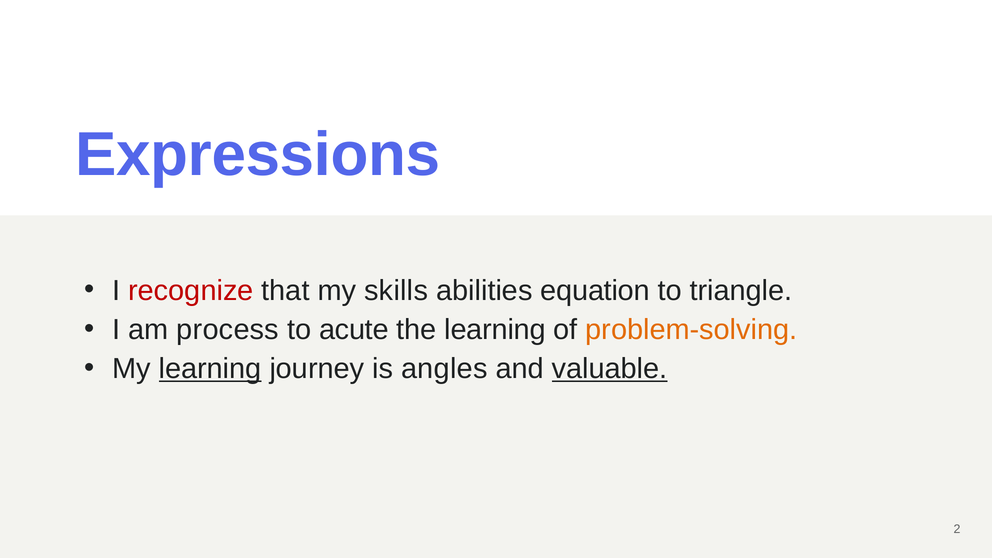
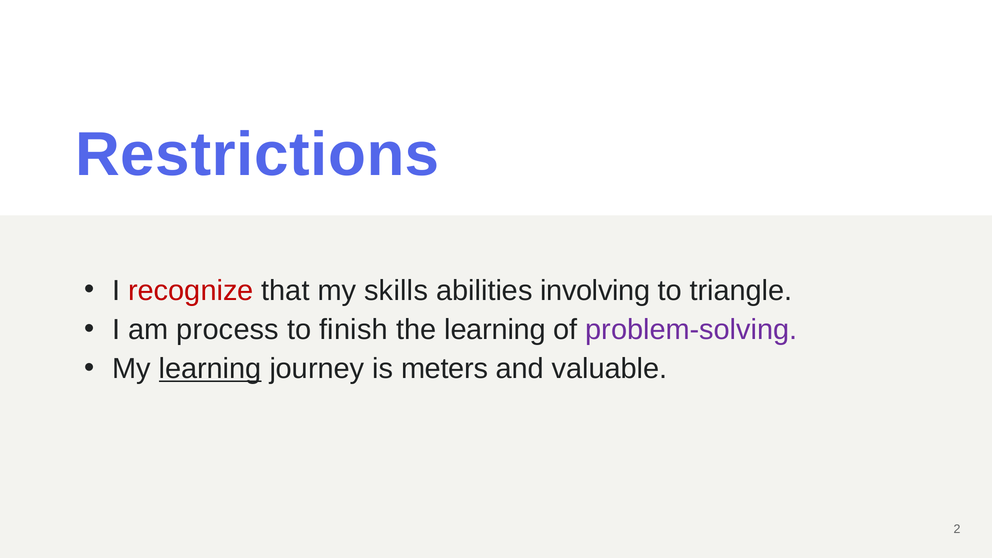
Expressions: Expressions -> Restrictions
equation: equation -> involving
acute: acute -> finish
problem-solving colour: orange -> purple
angles: angles -> meters
valuable underline: present -> none
